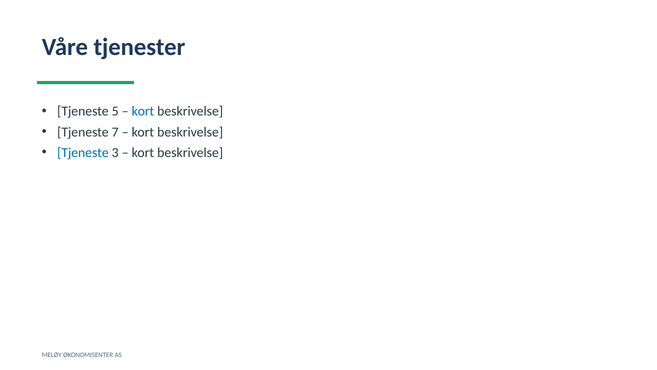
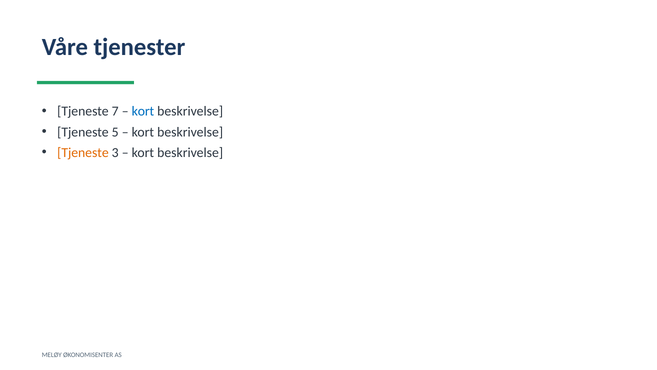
5: 5 -> 7
7: 7 -> 5
Tjeneste at (83, 152) colour: blue -> orange
